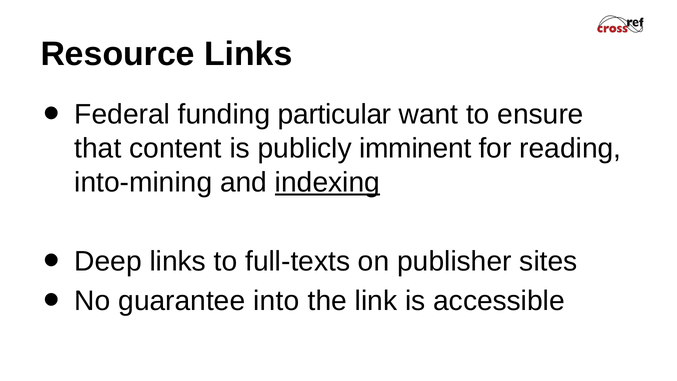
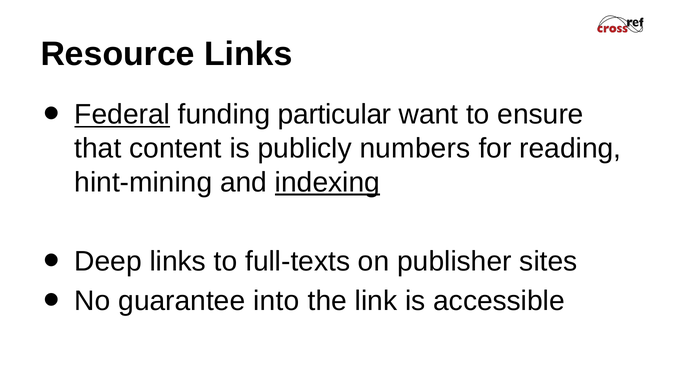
Federal underline: none -> present
imminent: imminent -> numbers
into-mining: into-mining -> hint-mining
